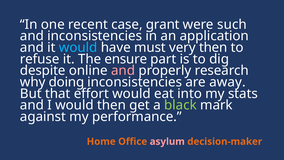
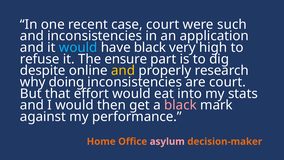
case grant: grant -> court
have must: must -> black
very then: then -> high
and at (123, 70) colour: pink -> yellow
are away: away -> court
black at (180, 105) colour: light green -> pink
